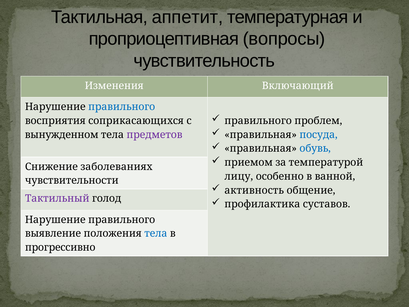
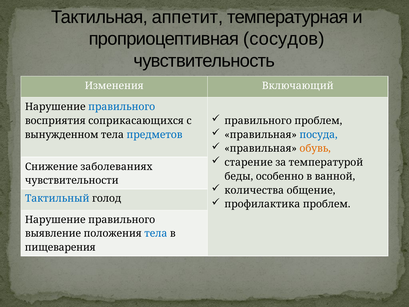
вопросы: вопросы -> сосудов
предметов colour: purple -> blue
обувь colour: blue -> orange
приемом: приемом -> старение
лицу: лицу -> беды
активность: активность -> количества
Тактильный colour: purple -> blue
профилактика суставов: суставов -> проблем
прогрессивно: прогрессивно -> пищеварения
